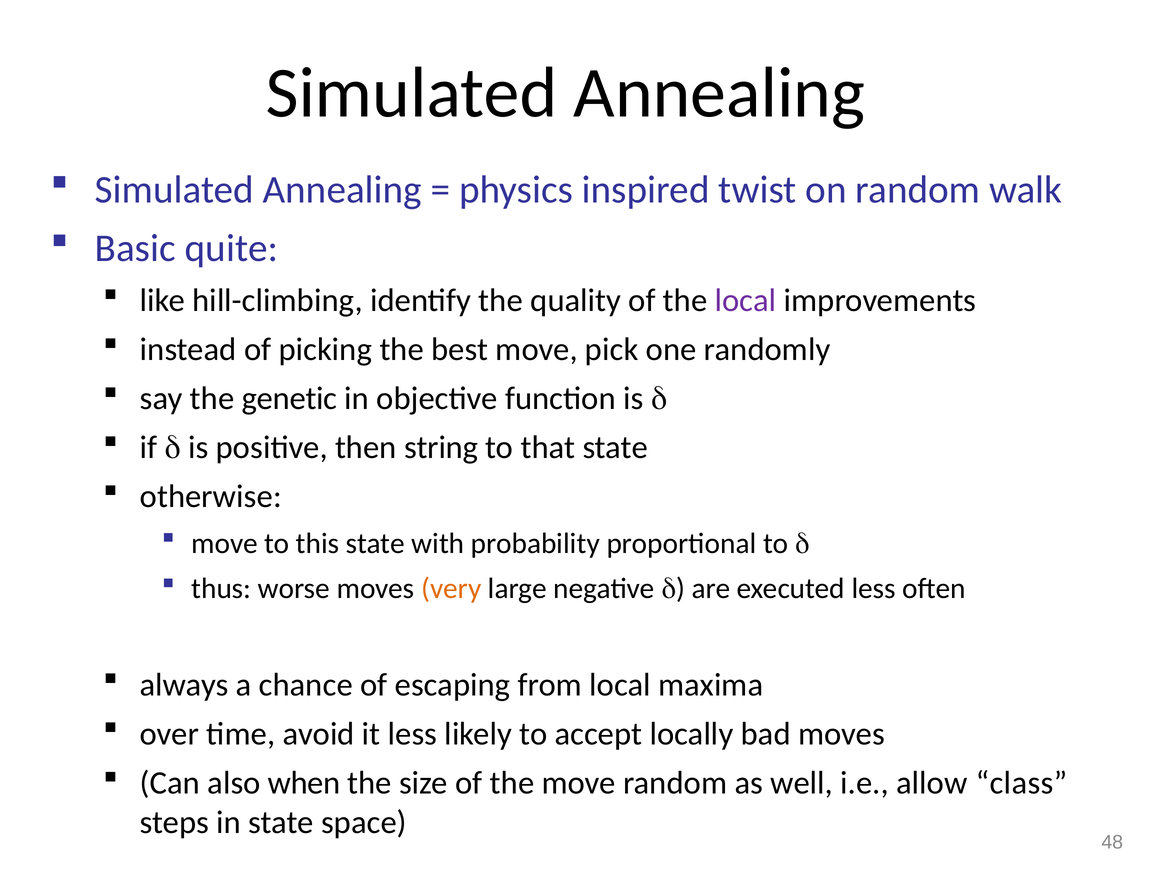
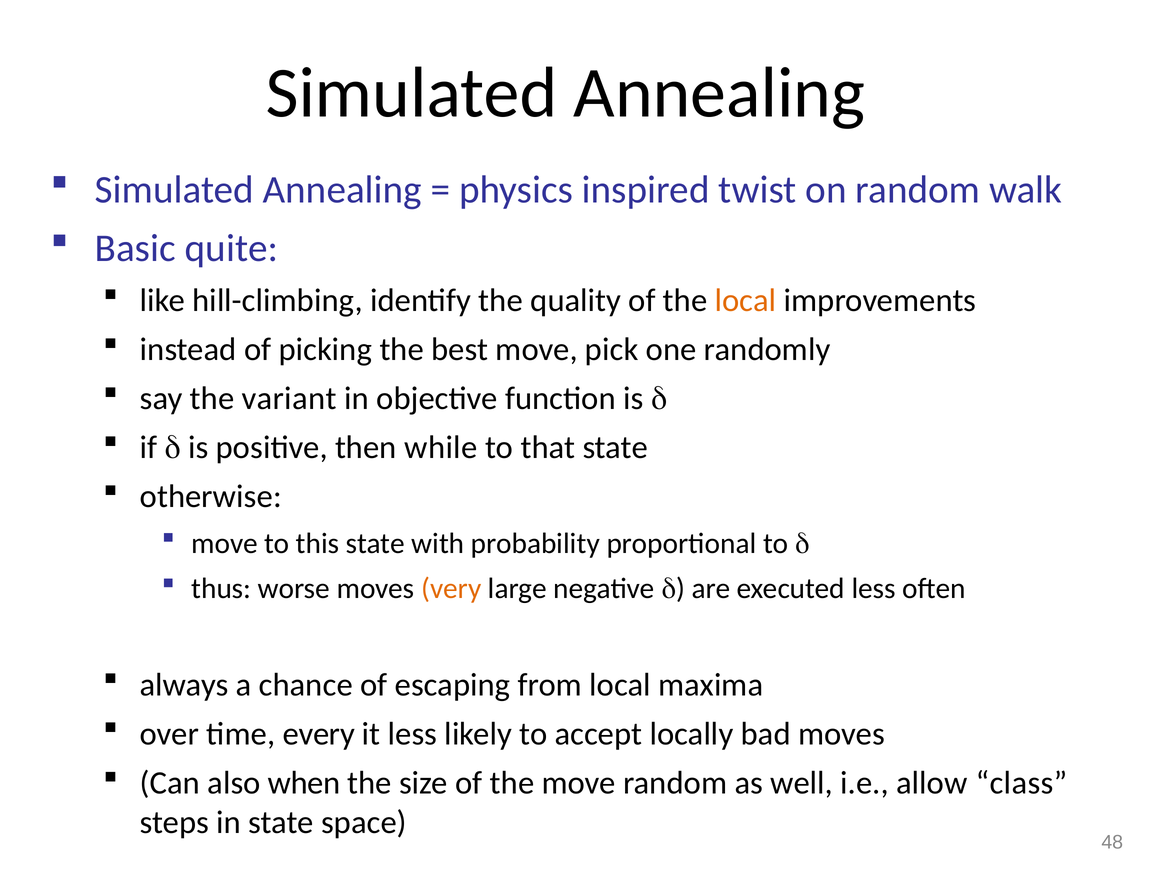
local at (746, 301) colour: purple -> orange
genetic: genetic -> variant
string: string -> while
avoid: avoid -> every
